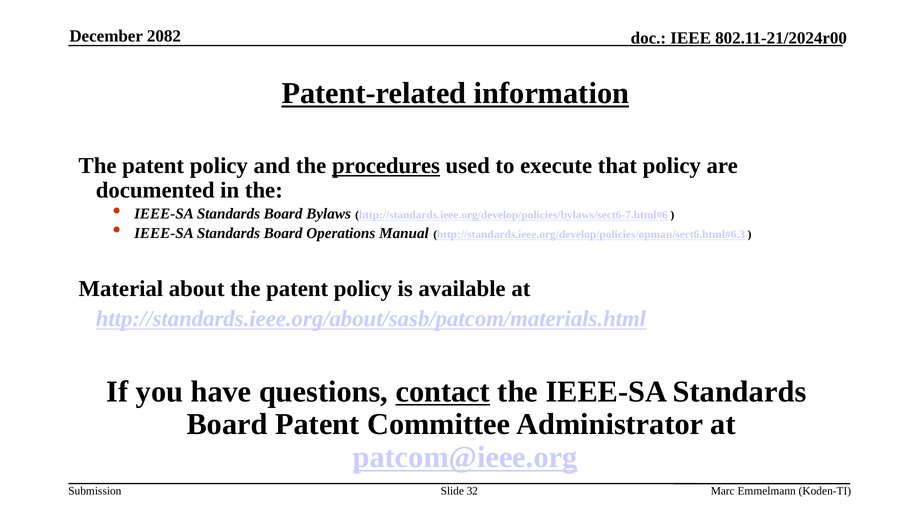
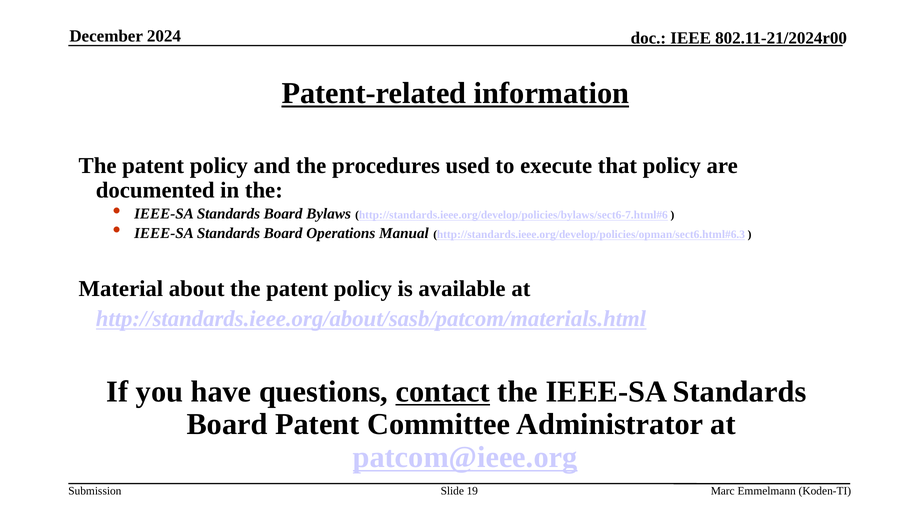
2082: 2082 -> 2024
procedures underline: present -> none
32: 32 -> 19
